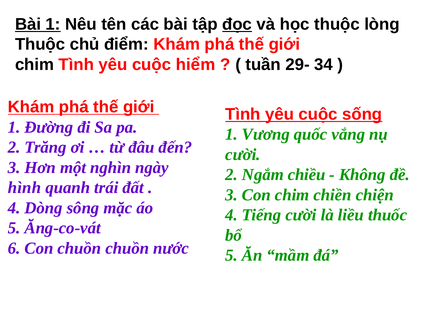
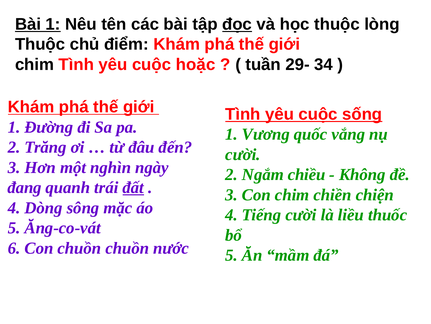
hiểm: hiểm -> hoặc
hình: hình -> đang
đất underline: none -> present
